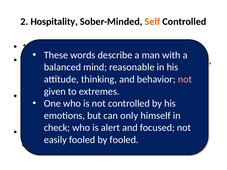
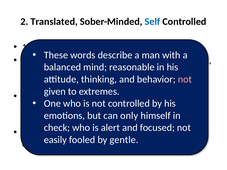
Hospitality: Hospitality -> Translated
Self colour: orange -> blue
fooled at (124, 140): fooled -> gentle
